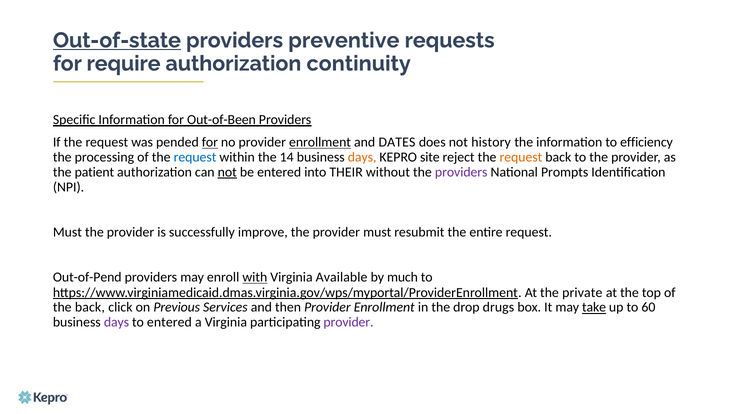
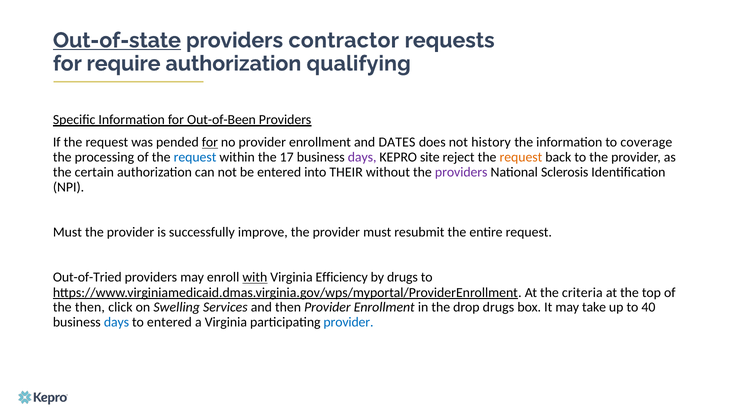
preventive: preventive -> contractor
continuity: continuity -> qualifying
enrollment at (320, 142) underline: present -> none
efficiency: efficiency -> coverage
14: 14 -> 17
days at (362, 157) colour: orange -> purple
patient: patient -> certain
not at (227, 172) underline: present -> none
Prompts: Prompts -> Sclerosis
Out-of-Pend: Out-of-Pend -> Out-of-Tried
Available: Available -> Efficiency
by much: much -> drugs
private: private -> criteria
the back: back -> then
Previous: Previous -> Swelling
take underline: present -> none
60: 60 -> 40
days at (116, 322) colour: purple -> blue
provider at (348, 322) colour: purple -> blue
